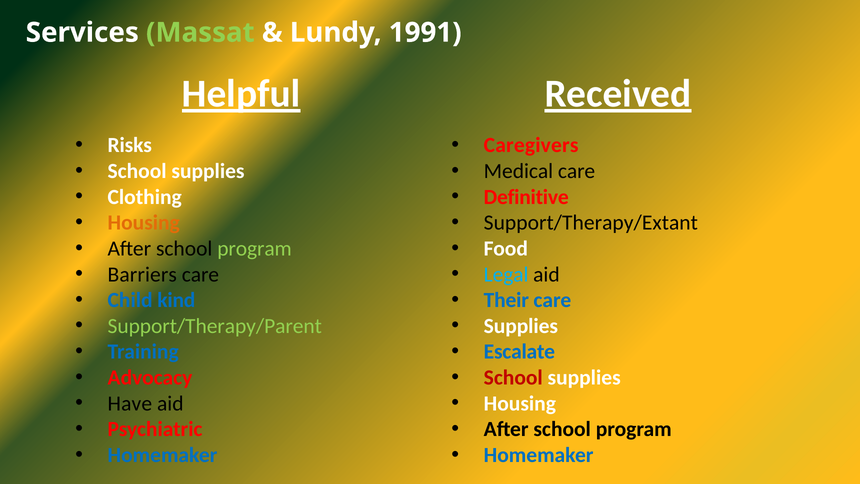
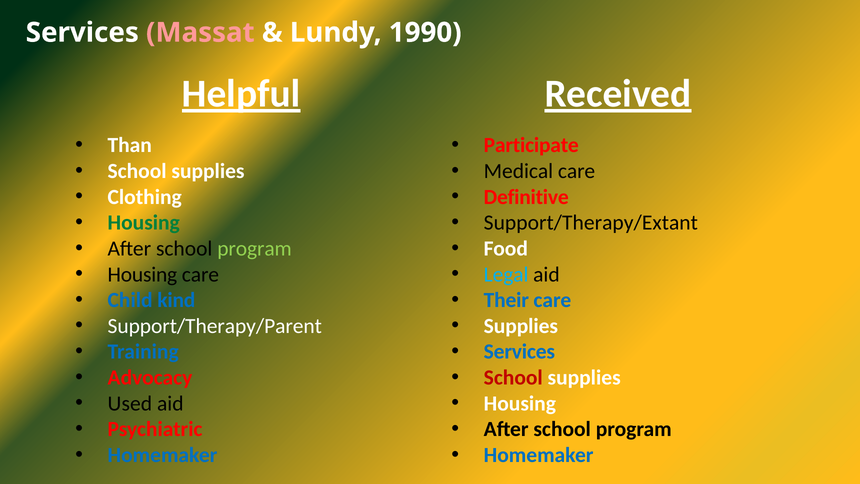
Massat colour: light green -> pink
1991: 1991 -> 1990
Risks: Risks -> Than
Caregivers: Caregivers -> Participate
Housing at (144, 223) colour: orange -> green
Barriers at (142, 274): Barriers -> Housing
Support/Therapy/Parent colour: light green -> white
Escalate at (519, 352): Escalate -> Services
Have: Have -> Used
